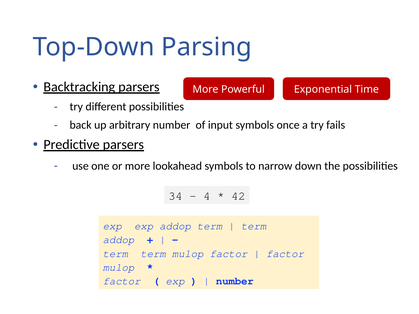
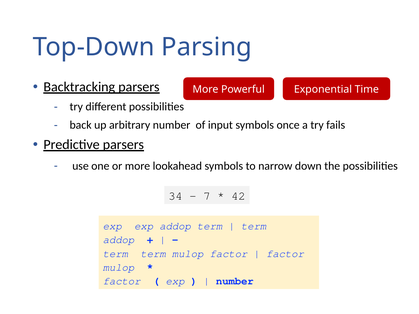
4: 4 -> 7
